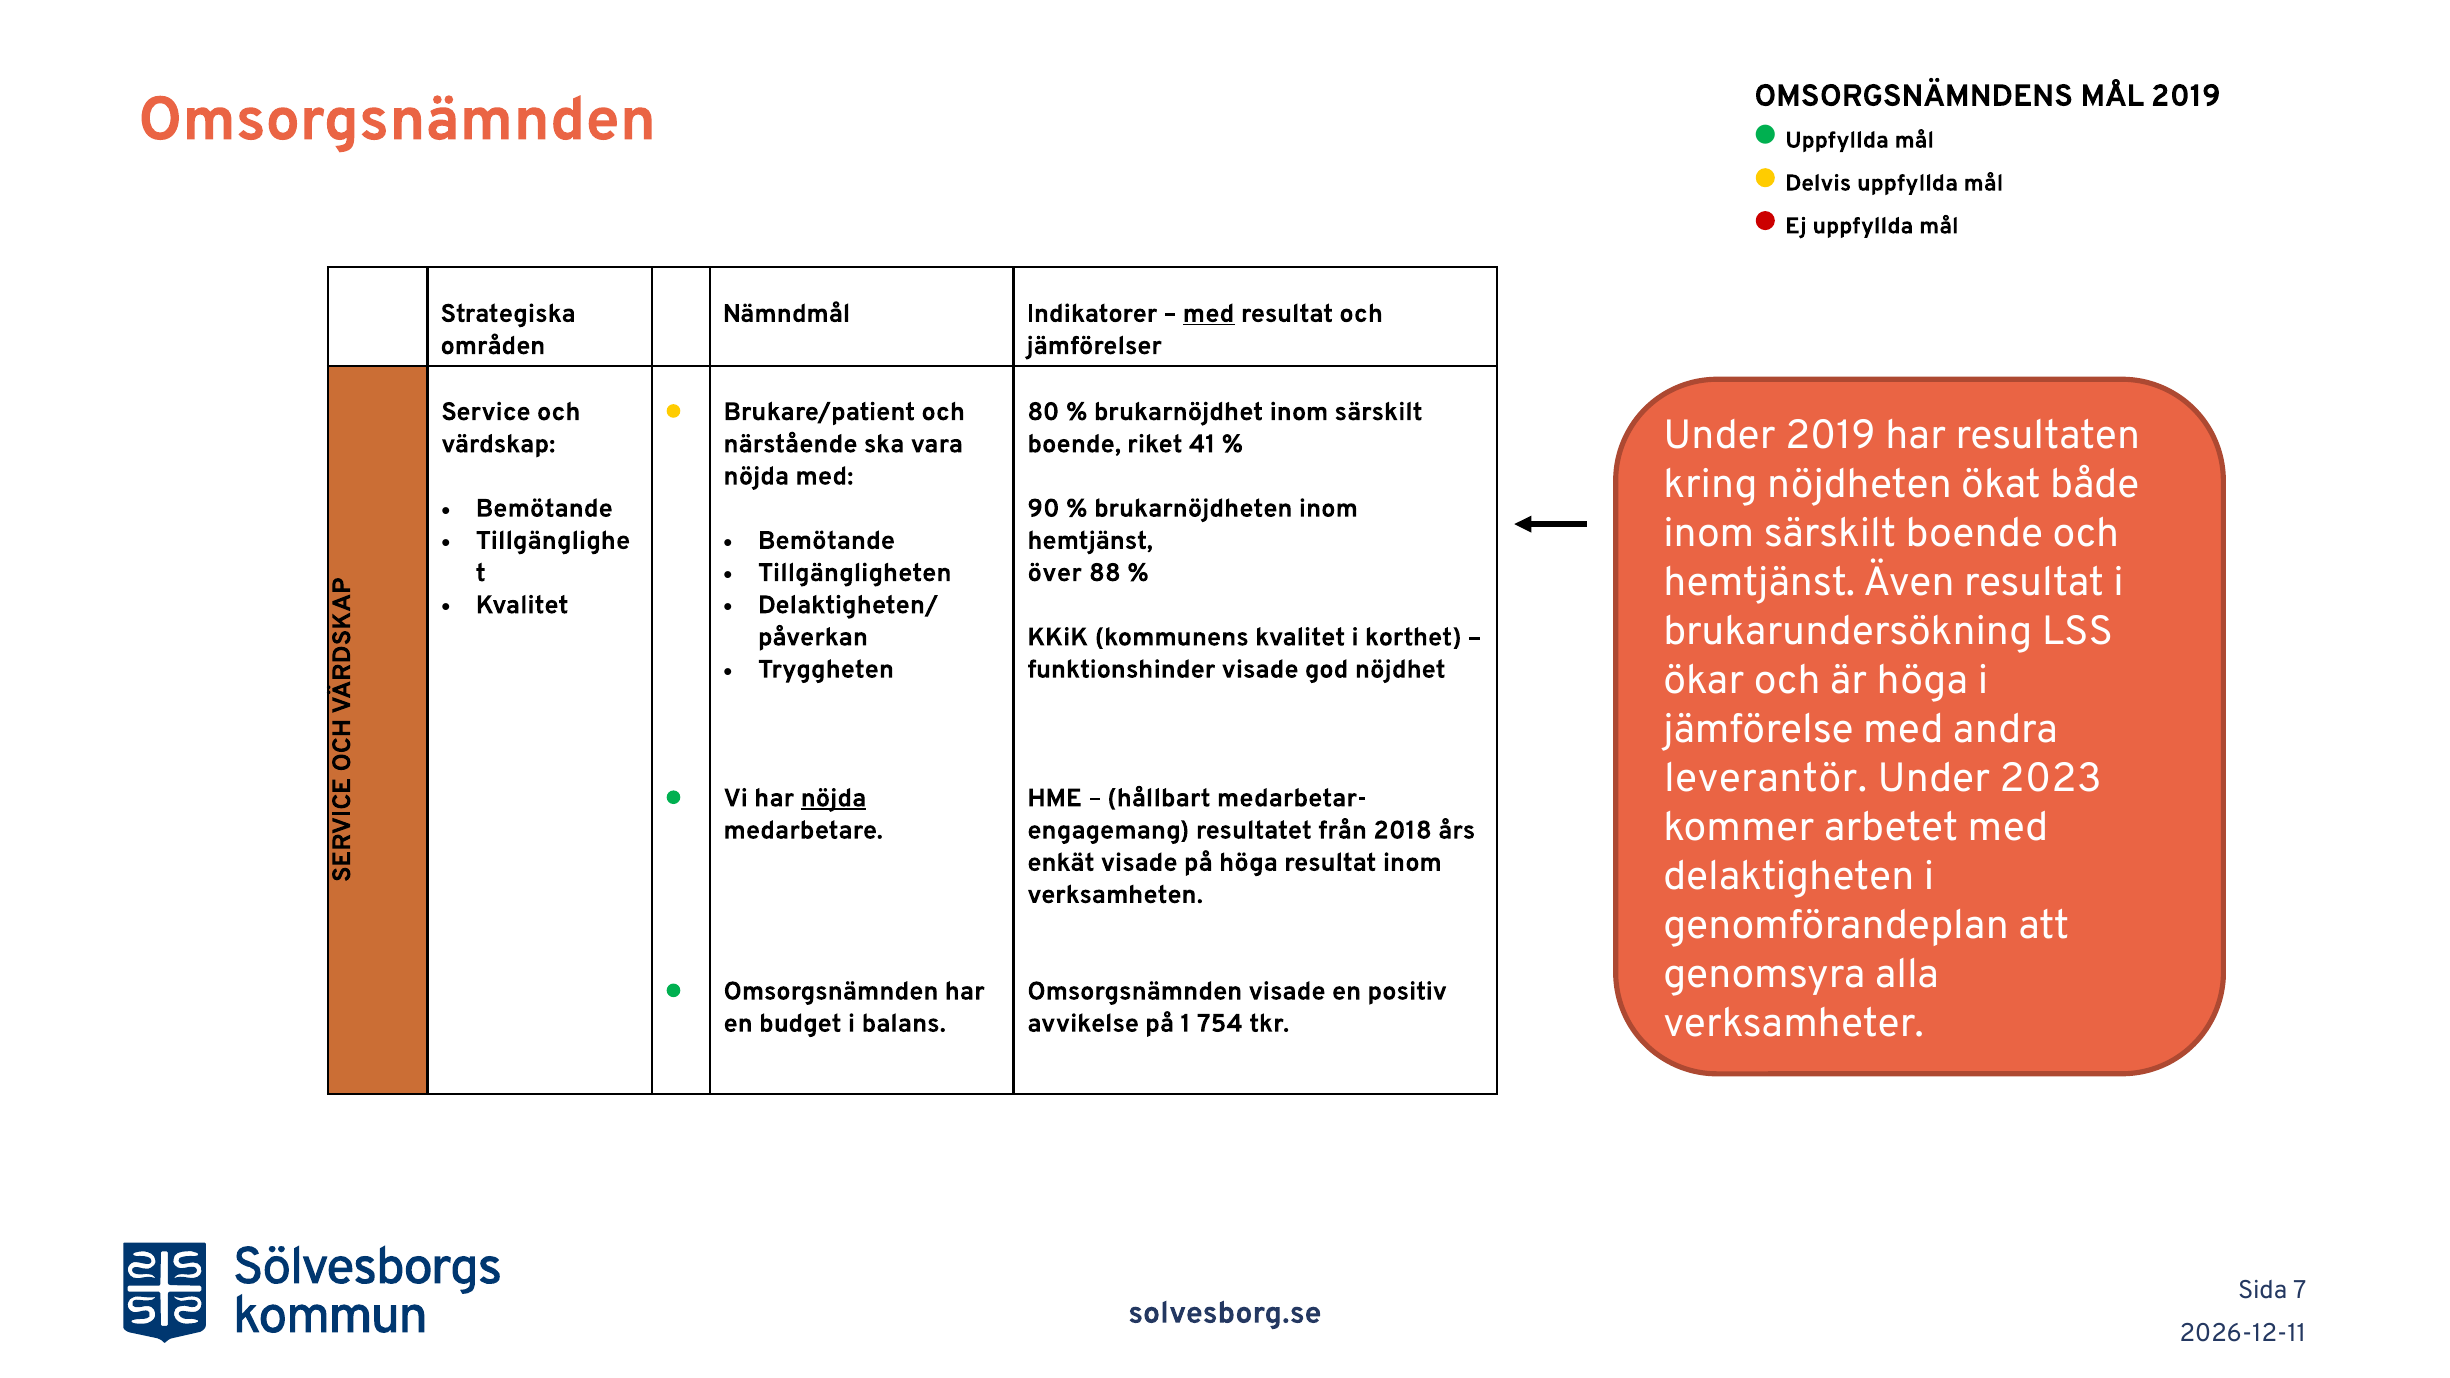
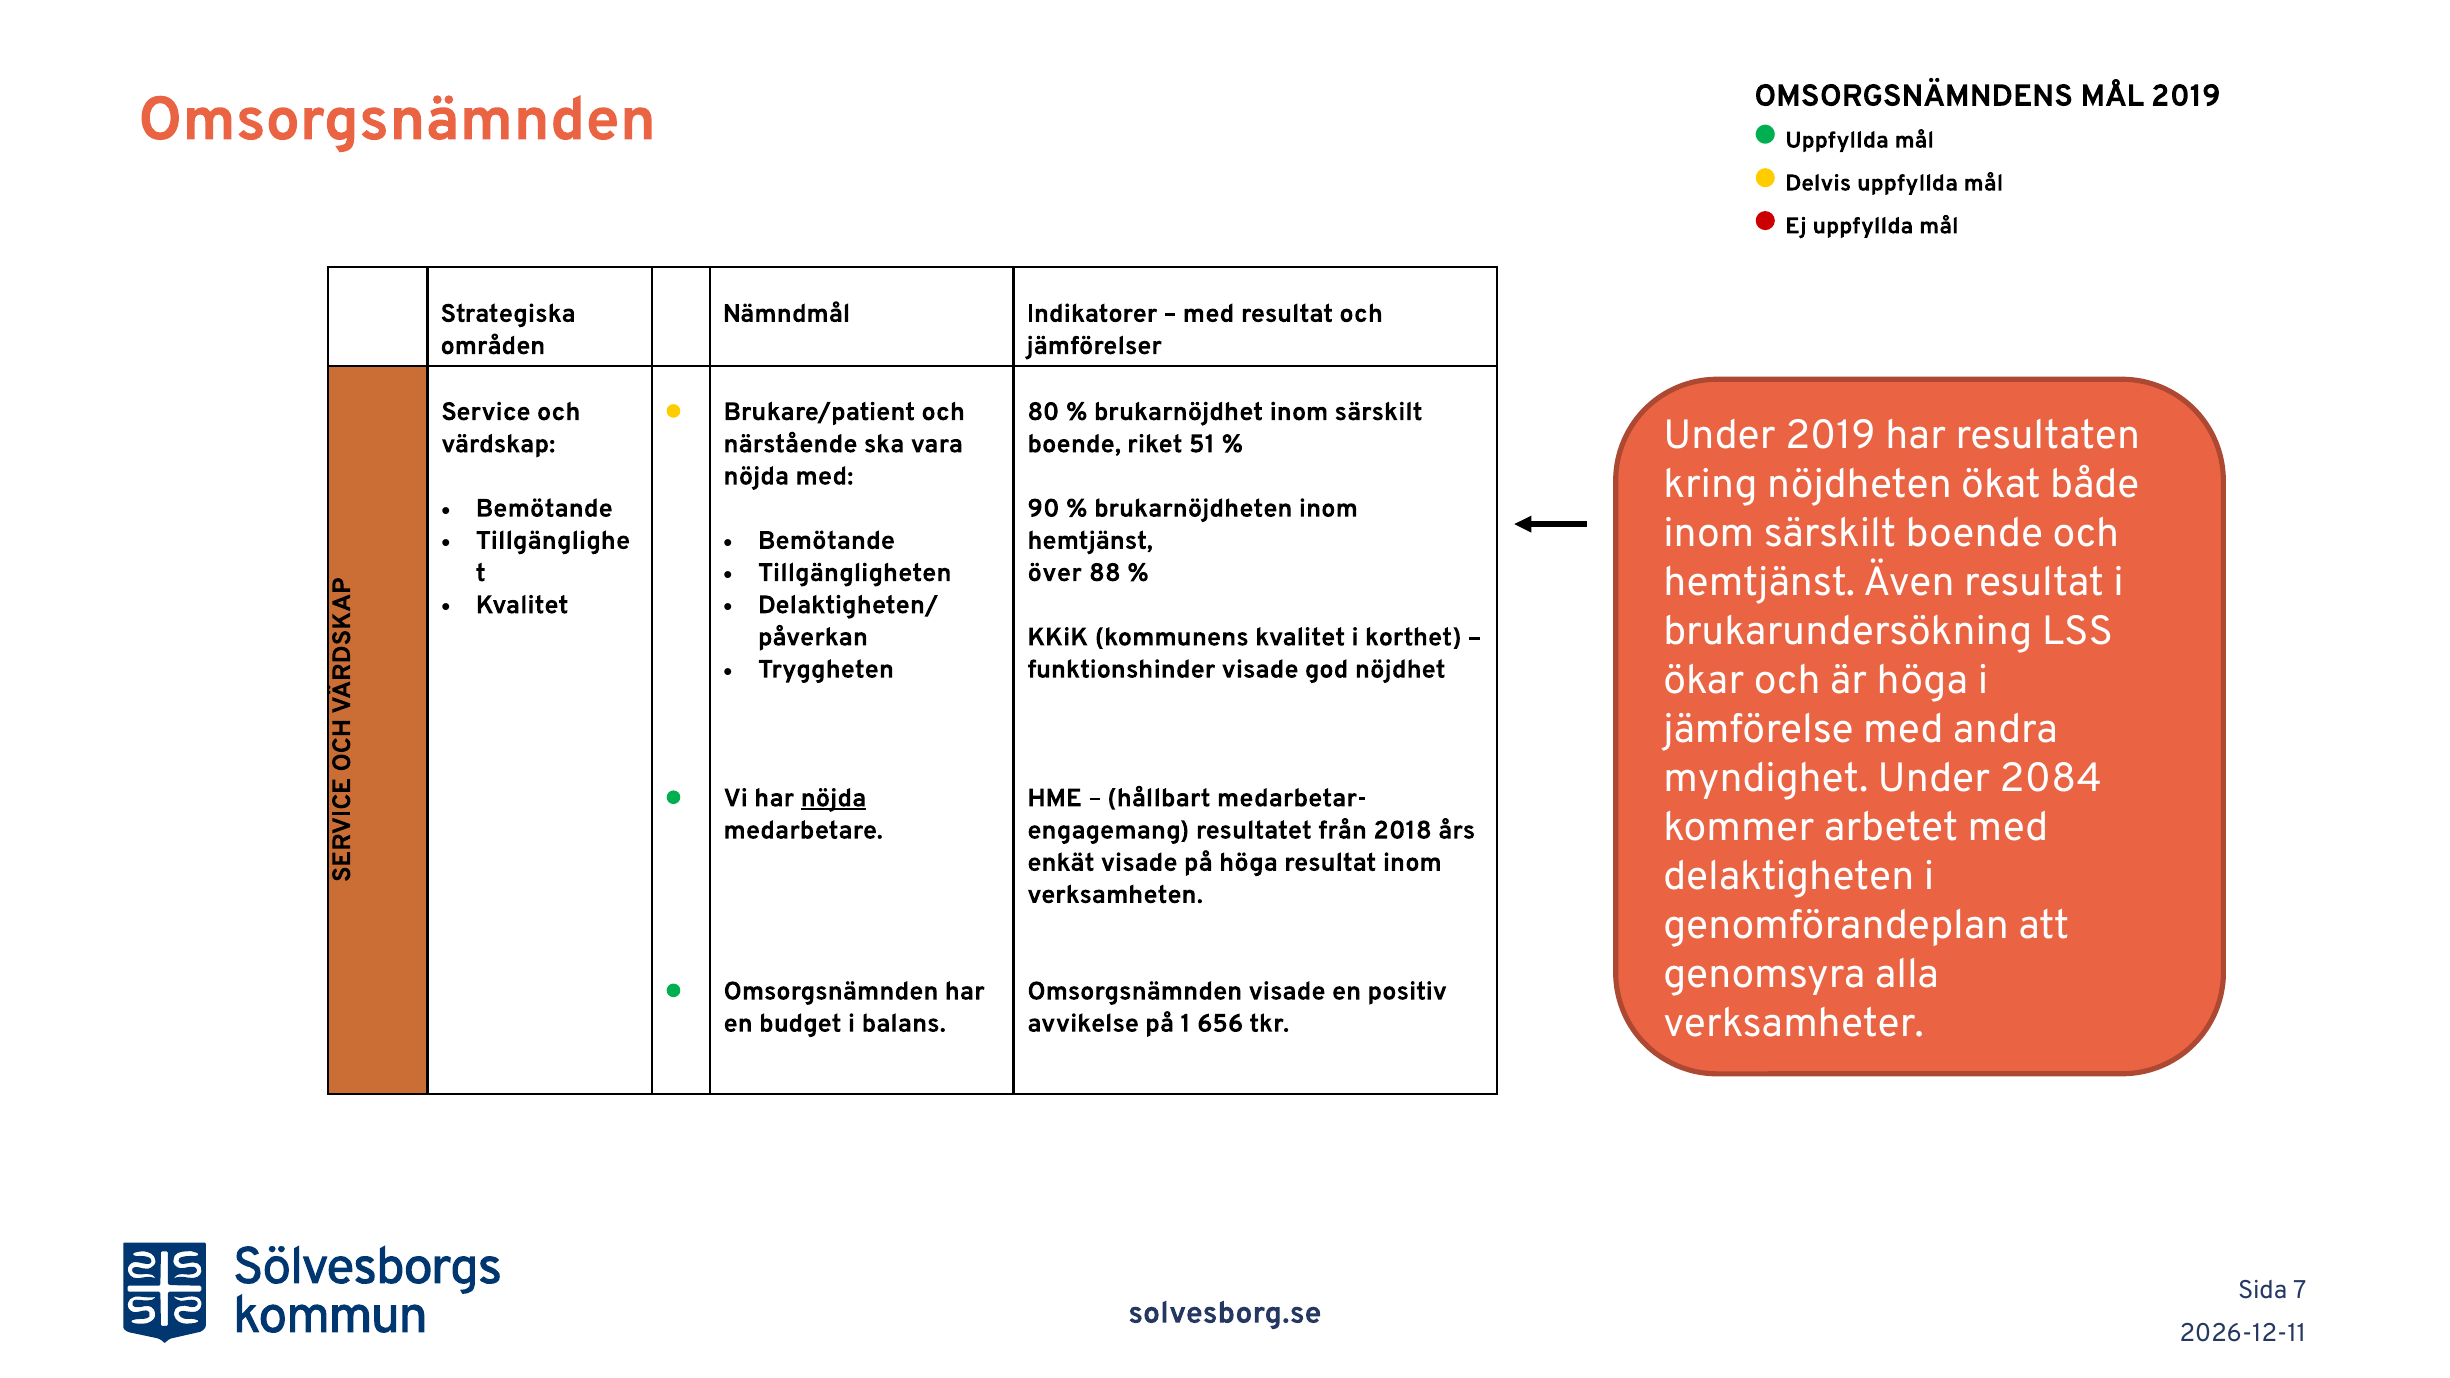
med at (1209, 313) underline: present -> none
41: 41 -> 51
leverantör: leverantör -> myndighet
2023: 2023 -> 2084
754: 754 -> 656
